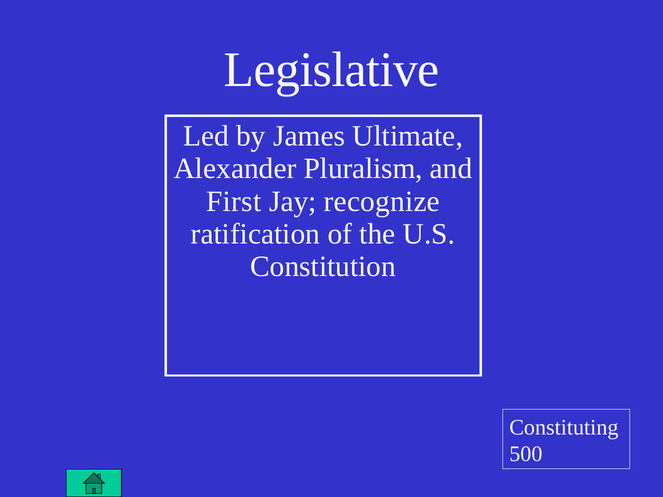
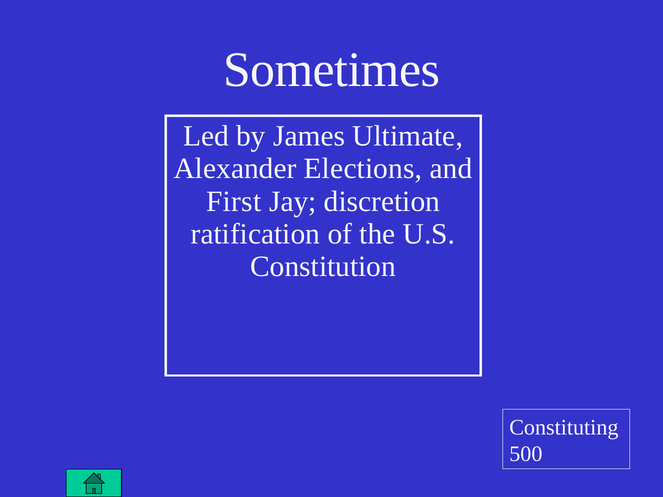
Legislative: Legislative -> Sometimes
Pluralism: Pluralism -> Elections
recognize: recognize -> discretion
